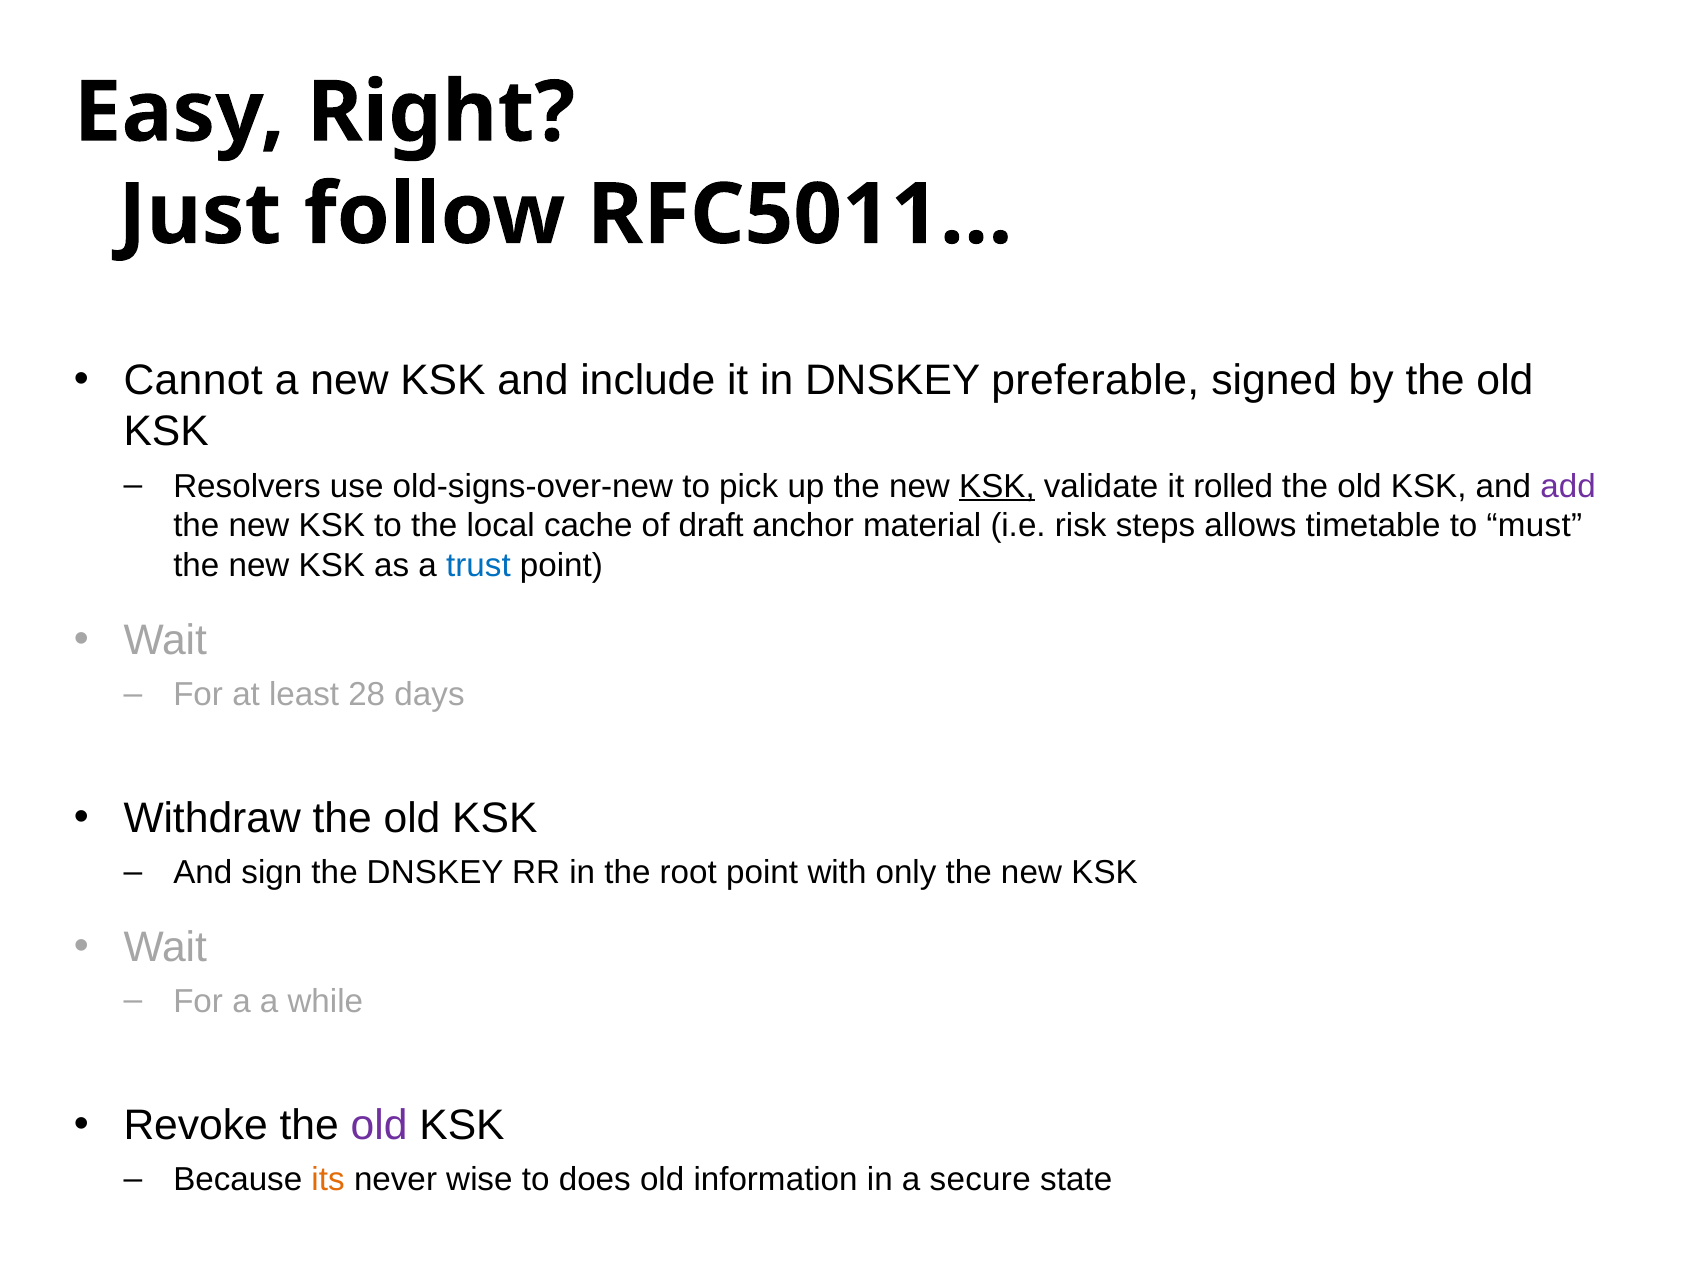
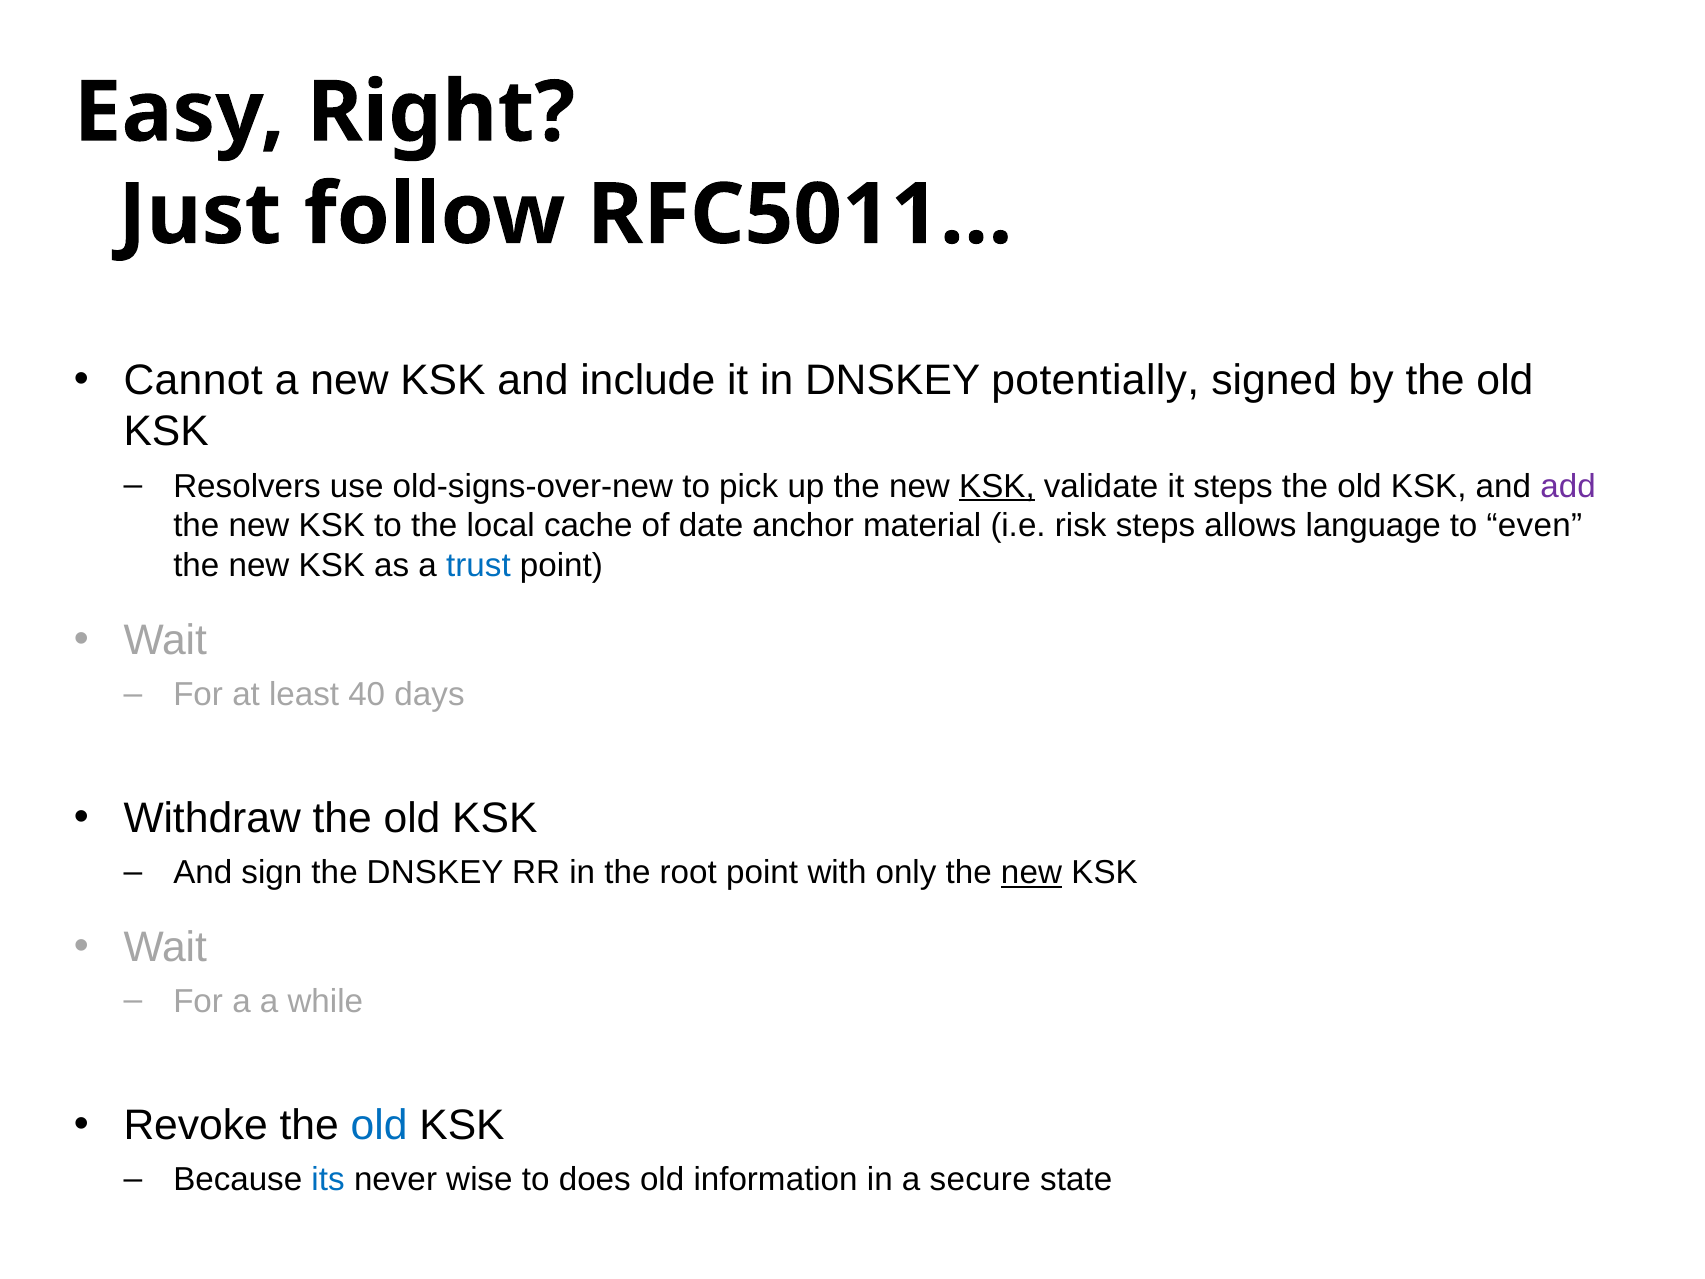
preferable: preferable -> potentially
it rolled: rolled -> steps
draft: draft -> date
timetable: timetable -> language
must: must -> even
28: 28 -> 40
new at (1031, 873) underline: none -> present
old at (379, 1125) colour: purple -> blue
its colour: orange -> blue
